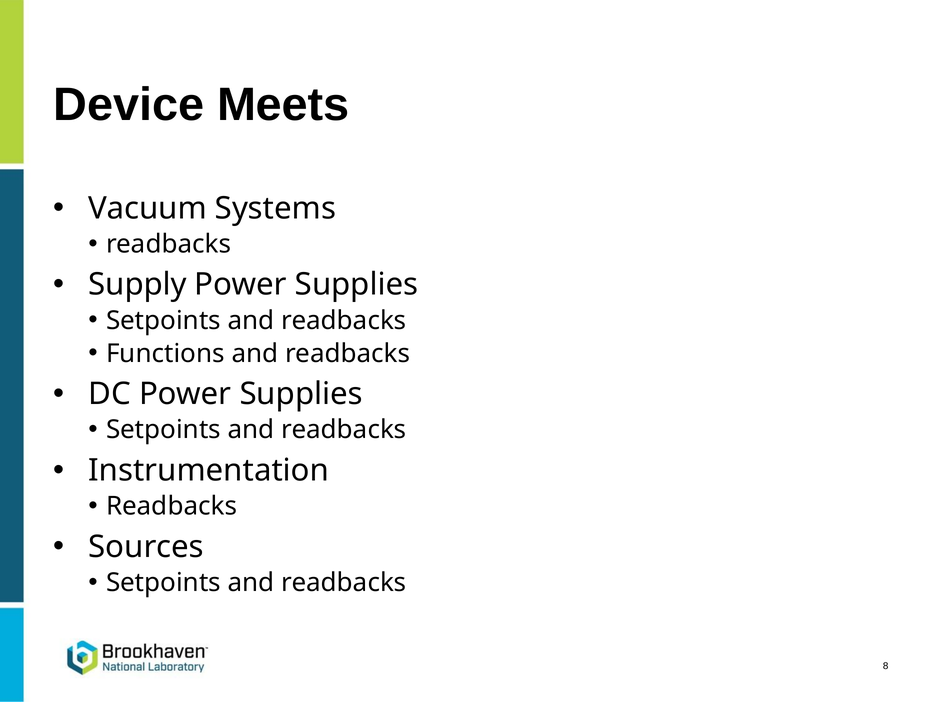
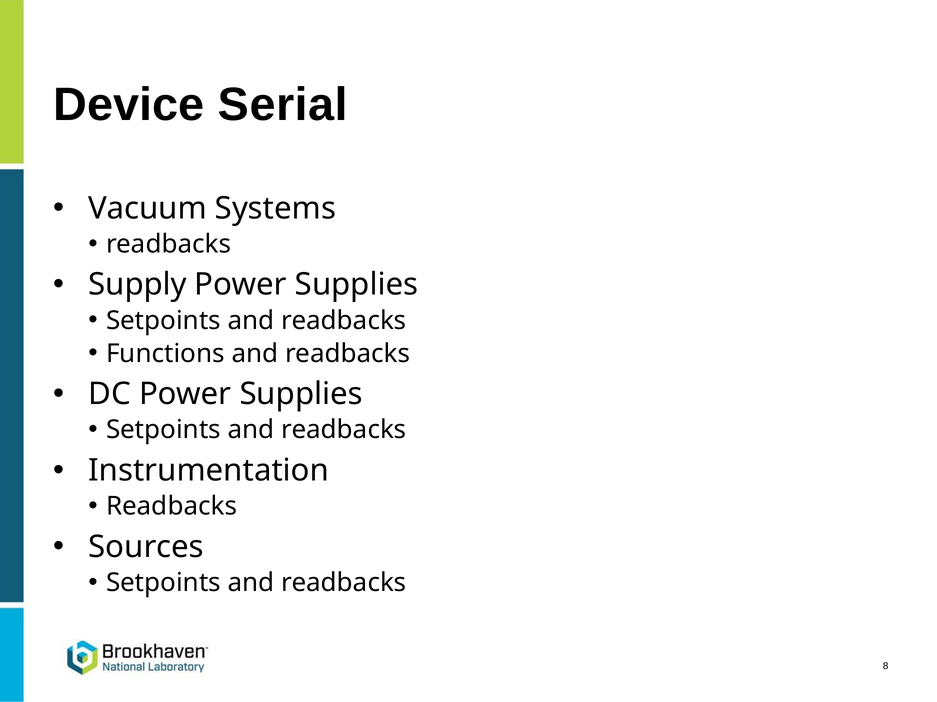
Meets: Meets -> Serial
